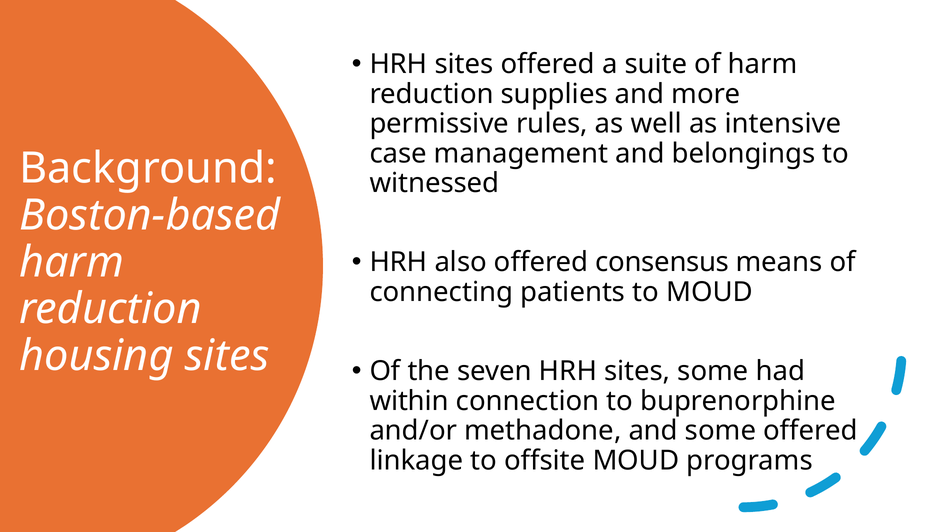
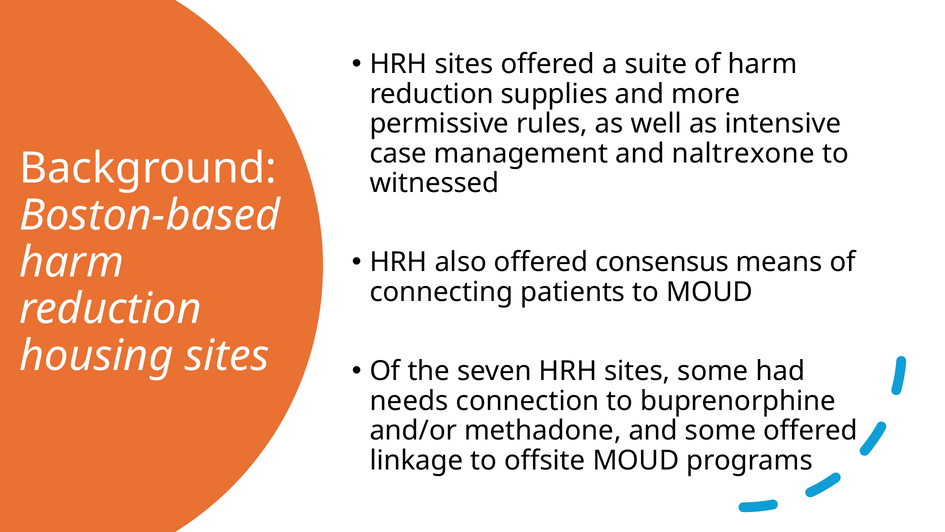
belongings: belongings -> naltrexone
within: within -> needs
